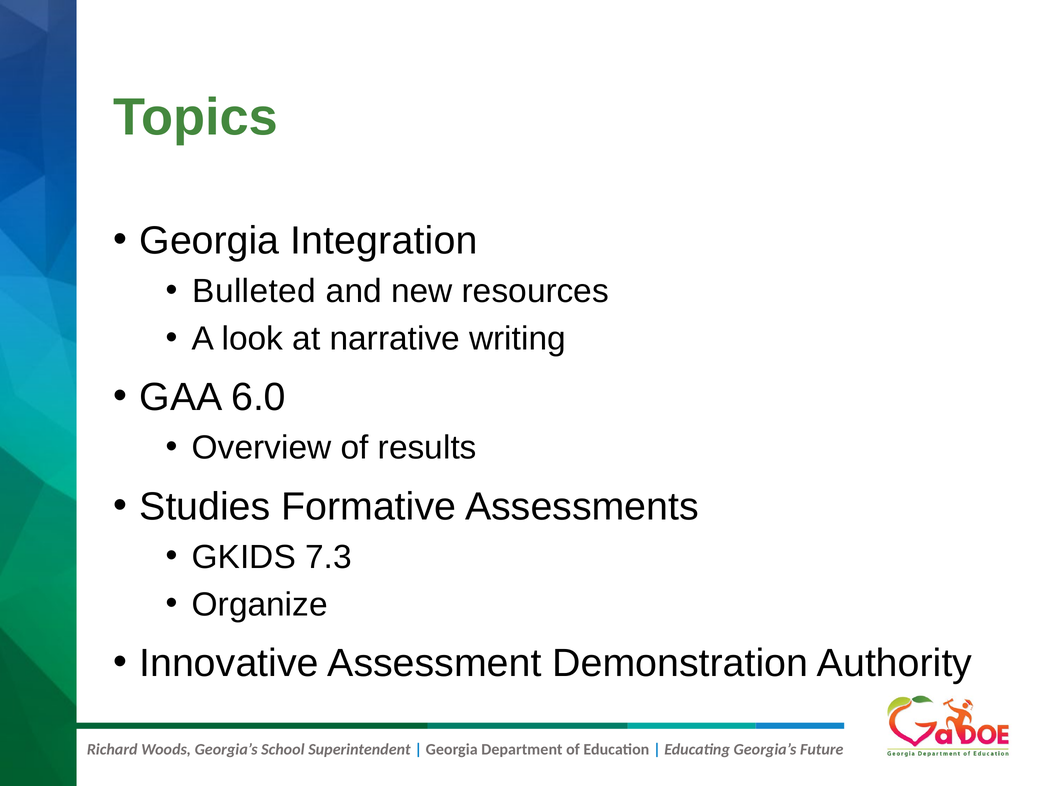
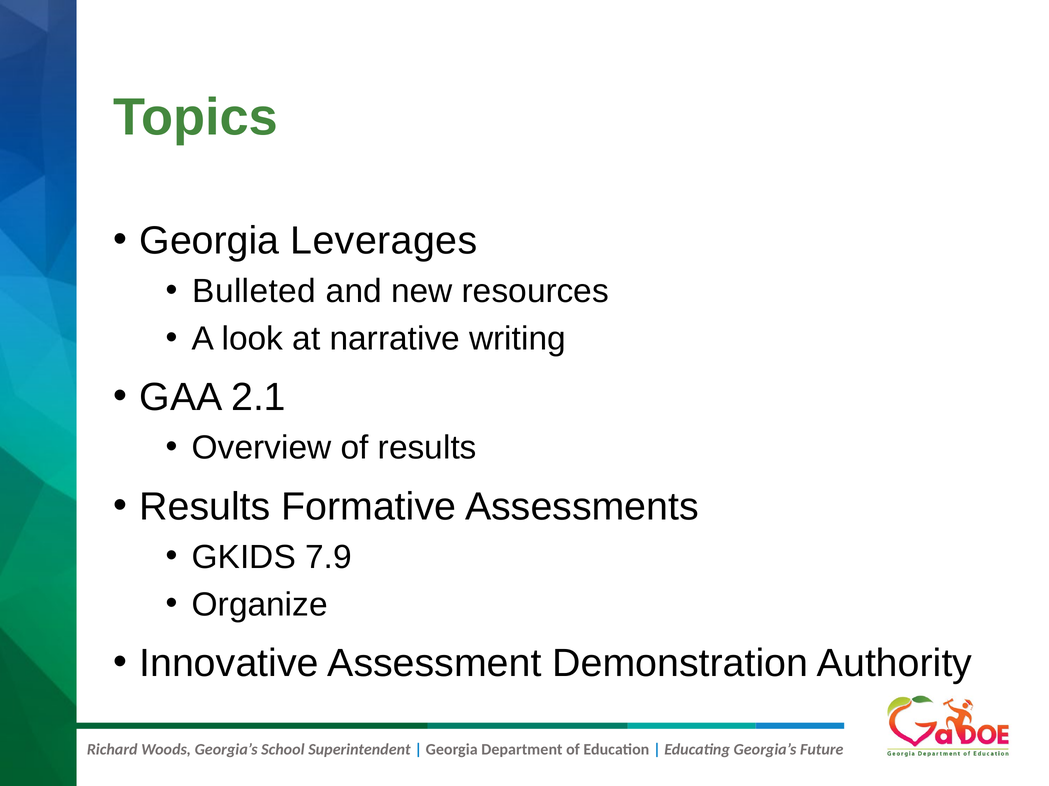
Integration: Integration -> Leverages
6.0: 6.0 -> 2.1
Studies at (205, 507): Studies -> Results
7.3: 7.3 -> 7.9
